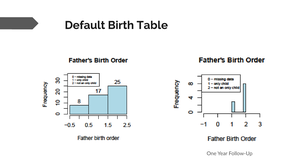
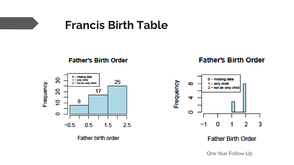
Default: Default -> Francis
